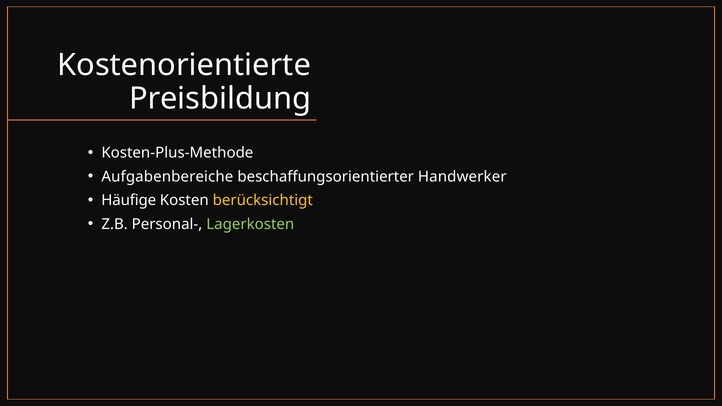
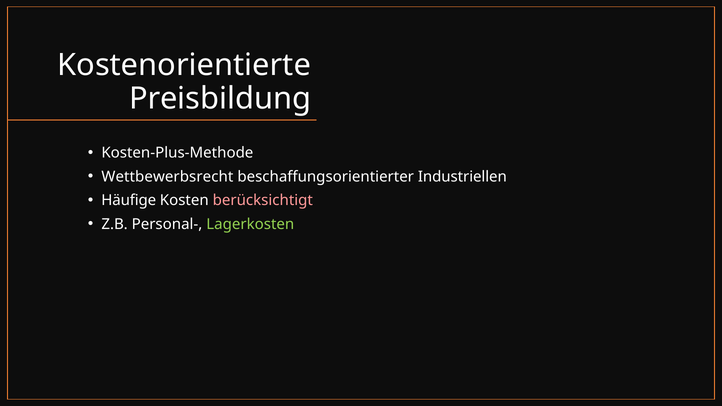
Aufgabenbereiche: Aufgabenbereiche -> Wettbewerbsrecht
Handwerker: Handwerker -> Industriellen
berücksichtigt colour: yellow -> pink
